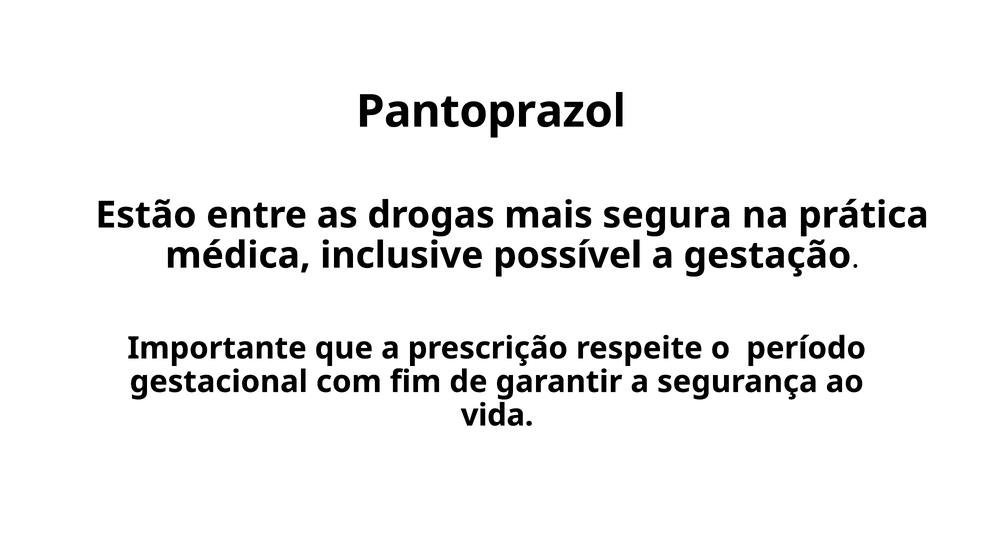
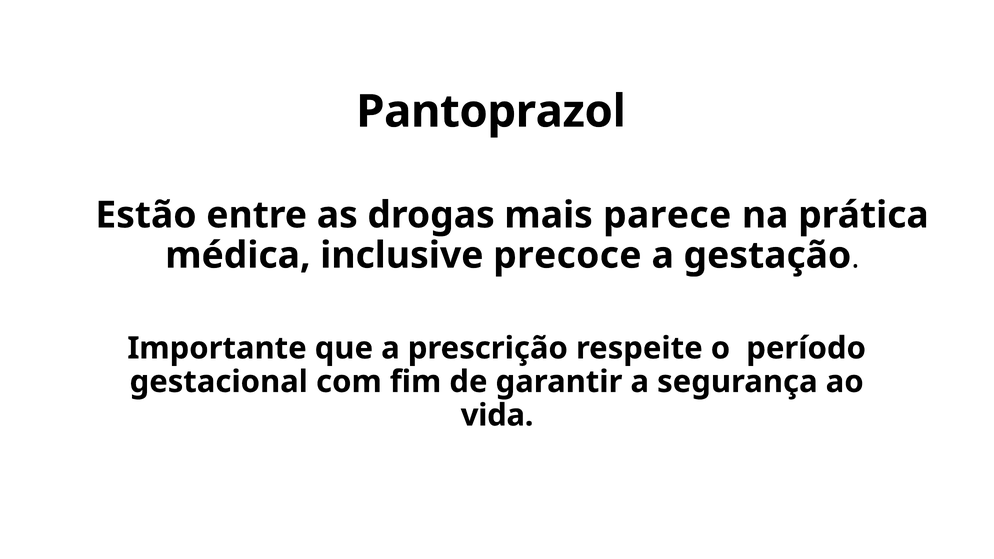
segura: segura -> parece
possível: possível -> precoce
